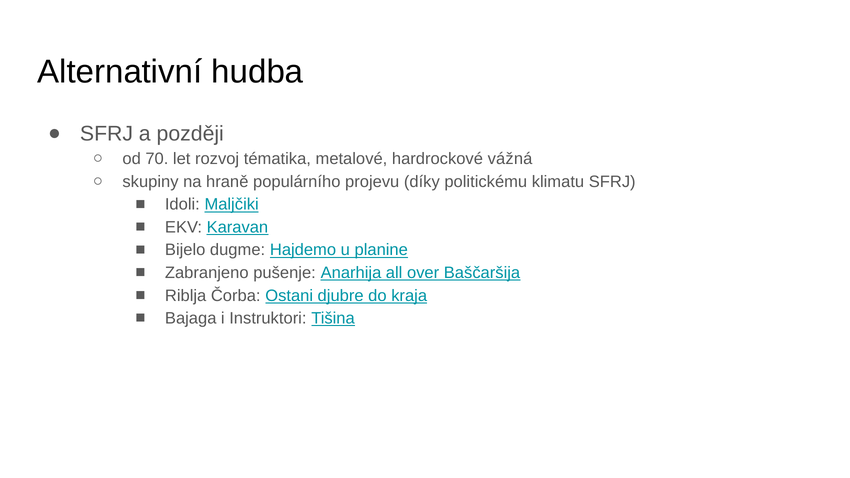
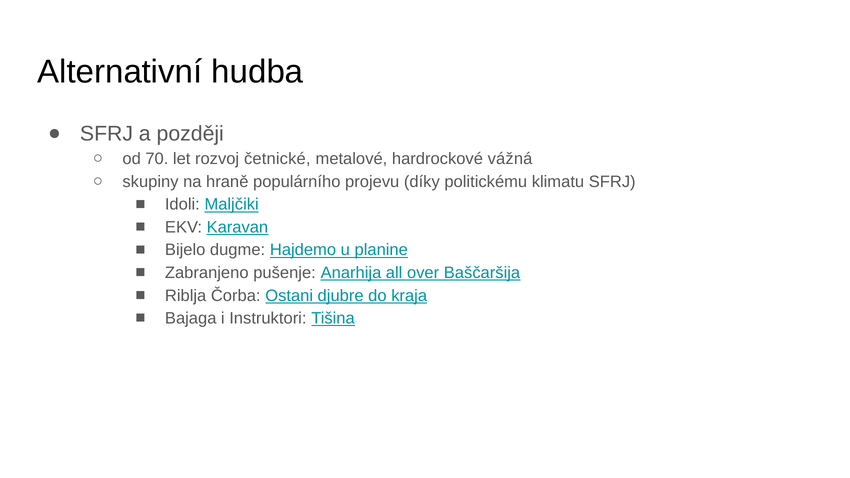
tématika: tématika -> četnické
